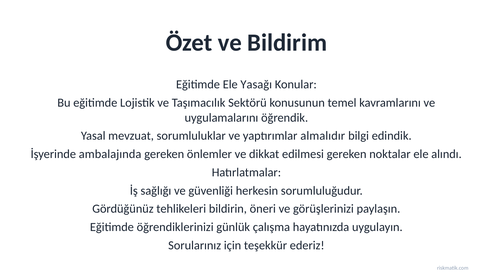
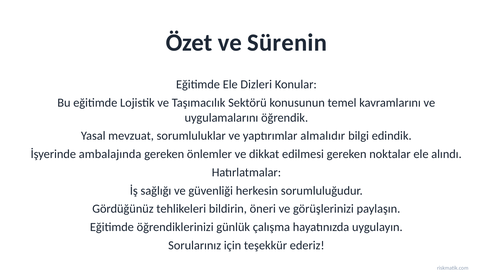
Bildirim: Bildirim -> Sürenin
Yasağı: Yasağı -> Dizleri
